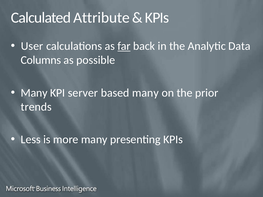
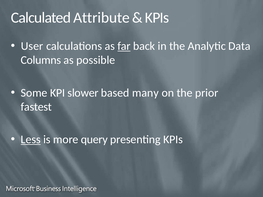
Many at (34, 93): Many -> Some
server: server -> slower
trends: trends -> fastest
Less underline: none -> present
more many: many -> query
